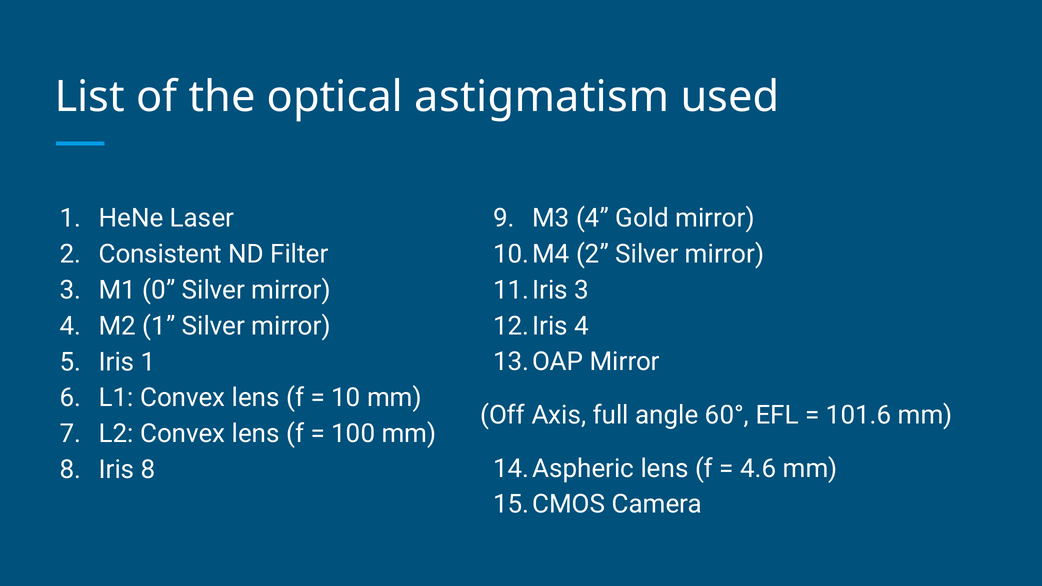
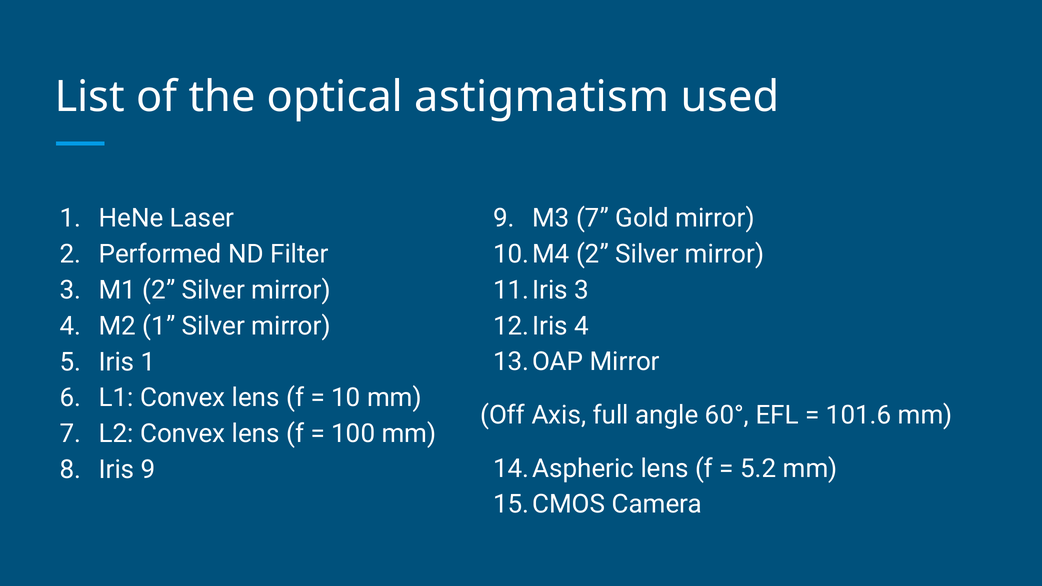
M3 4: 4 -> 7
Consistent: Consistent -> Performed
M1 0: 0 -> 2
4.6: 4.6 -> 5.2
Iris 8: 8 -> 9
